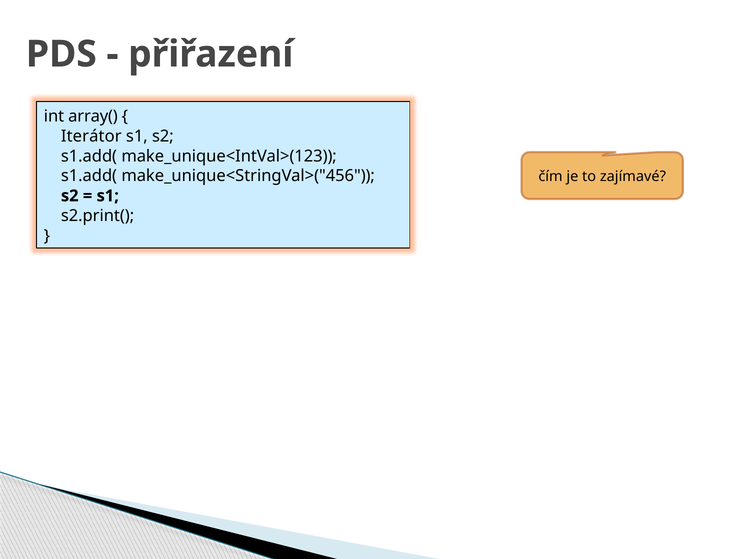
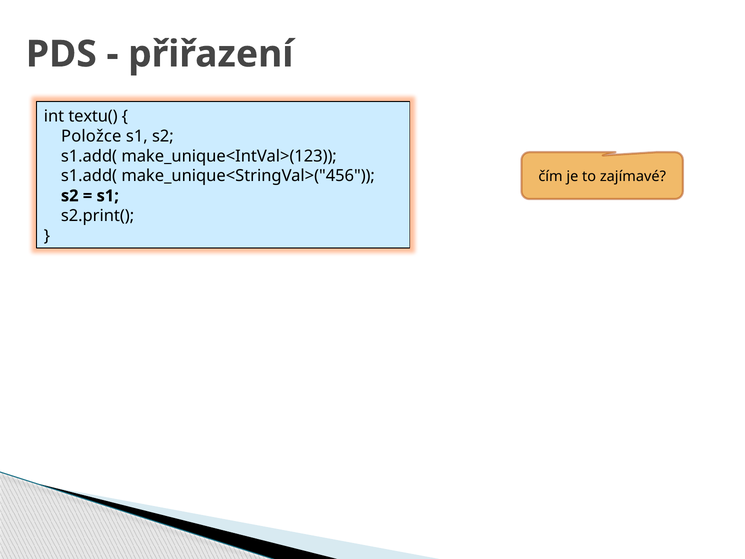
array(: array( -> textu(
Iterátor: Iterátor -> Položce
